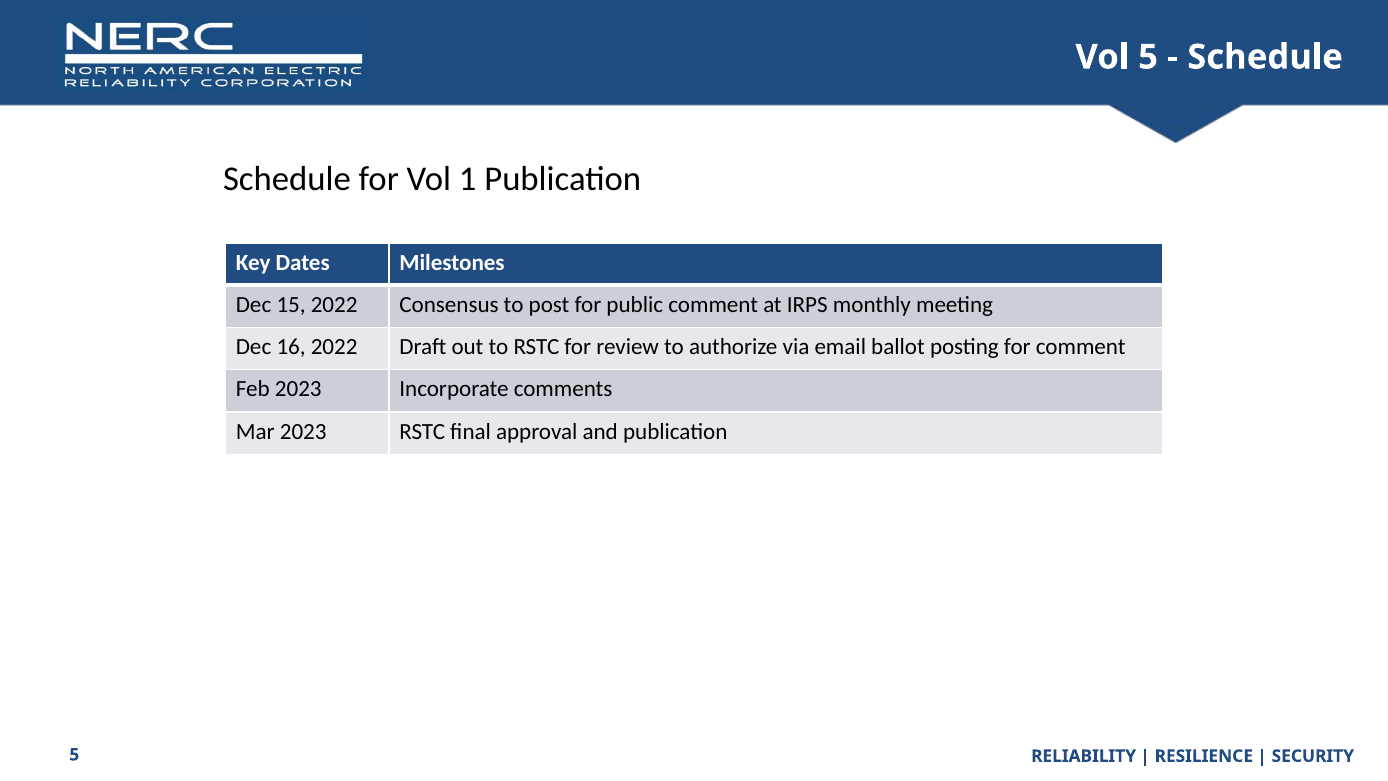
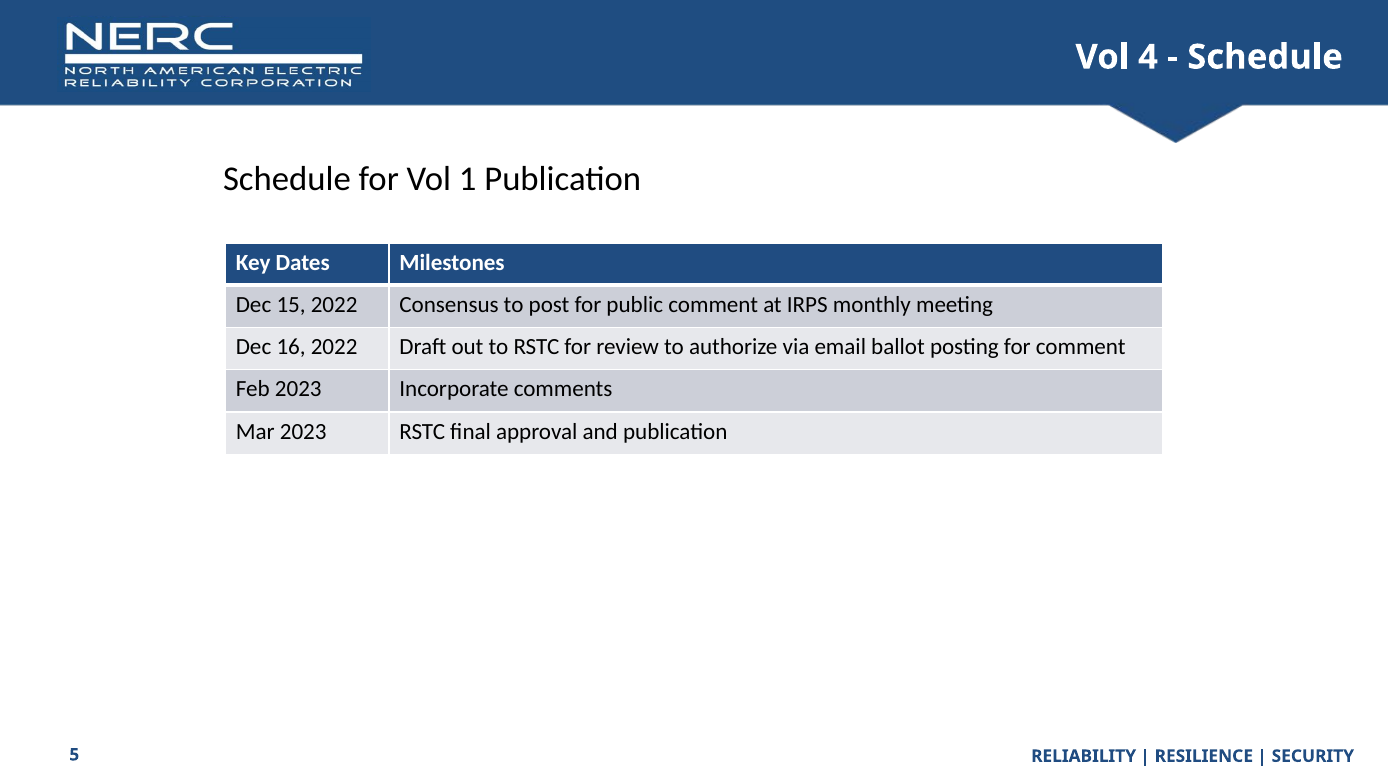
Vol 5: 5 -> 4
